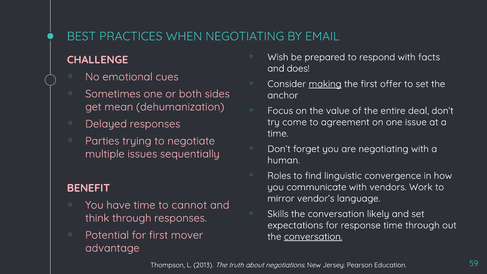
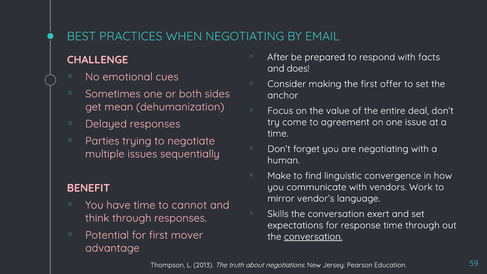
Wish: Wish -> After
making underline: present -> none
Roles: Roles -> Make
likely: likely -> exert
